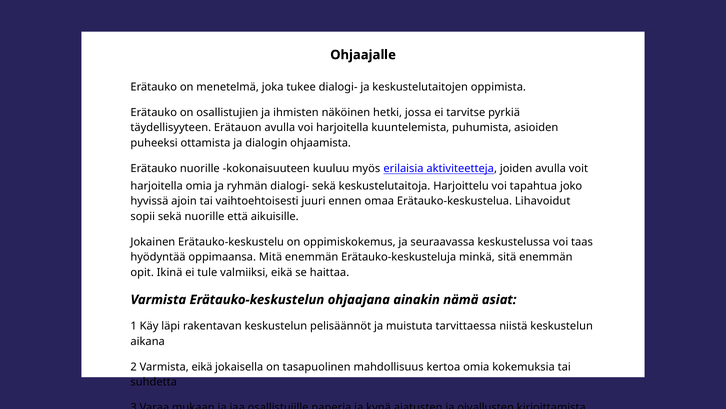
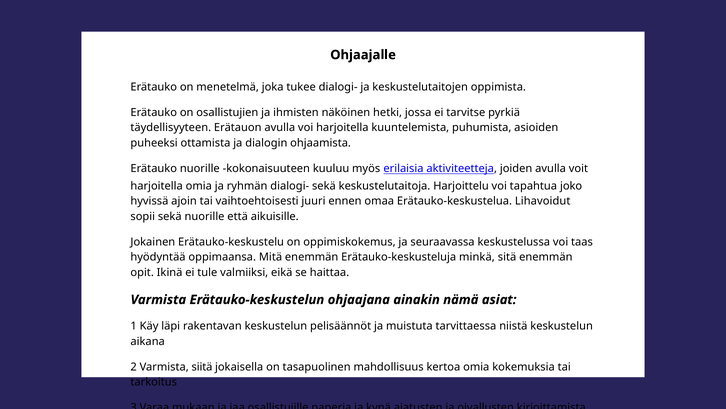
Varmista eikä: eikä -> siitä
suhdetta: suhdetta -> tarkoitus
